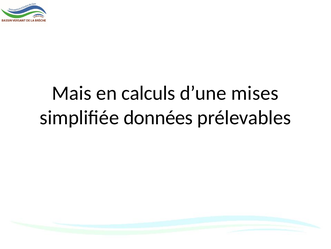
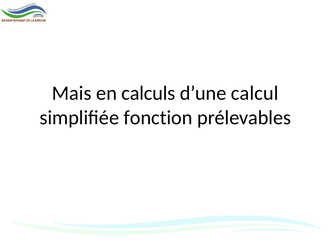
mises: mises -> calcul
données: données -> fonction
